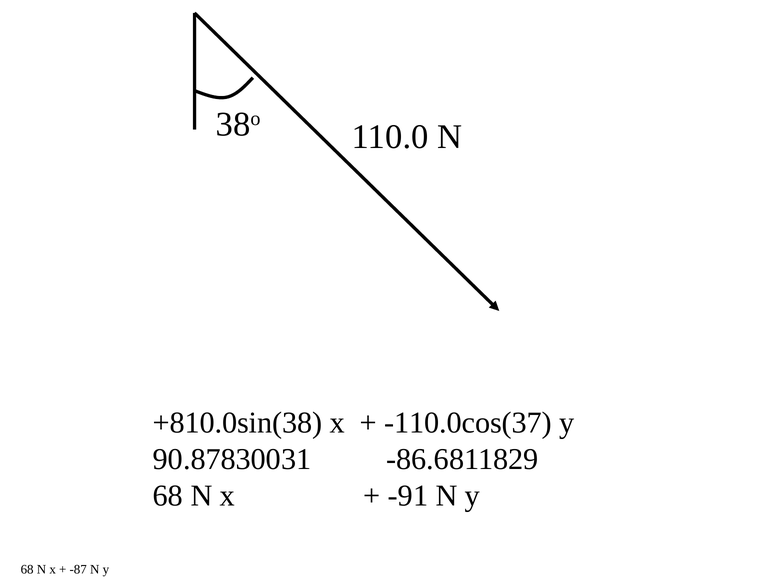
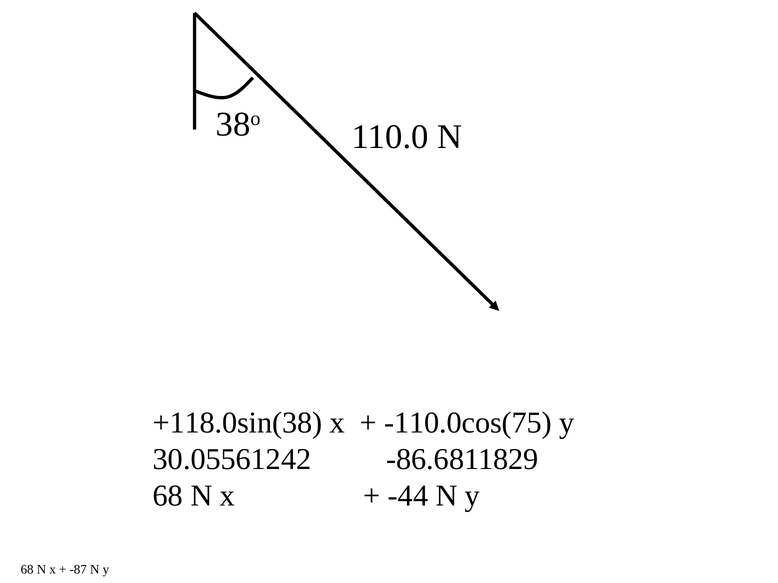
+810.0sin(38: +810.0sin(38 -> +118.0sin(38
-110.0cos(37: -110.0cos(37 -> -110.0cos(75
90.87830031: 90.87830031 -> 30.05561242
-91: -91 -> -44
